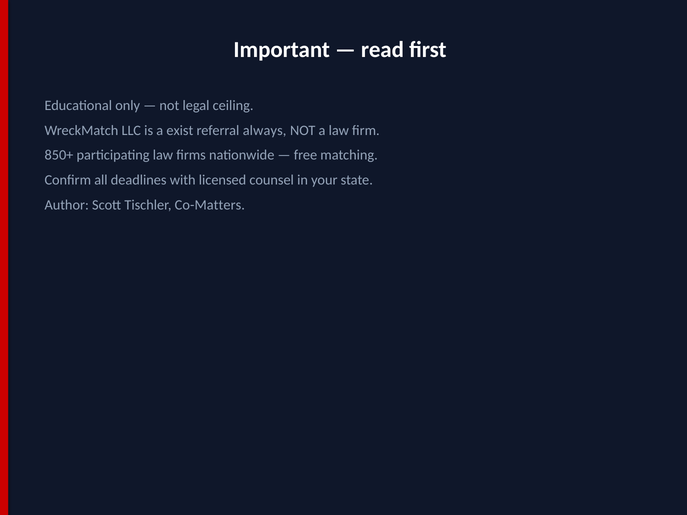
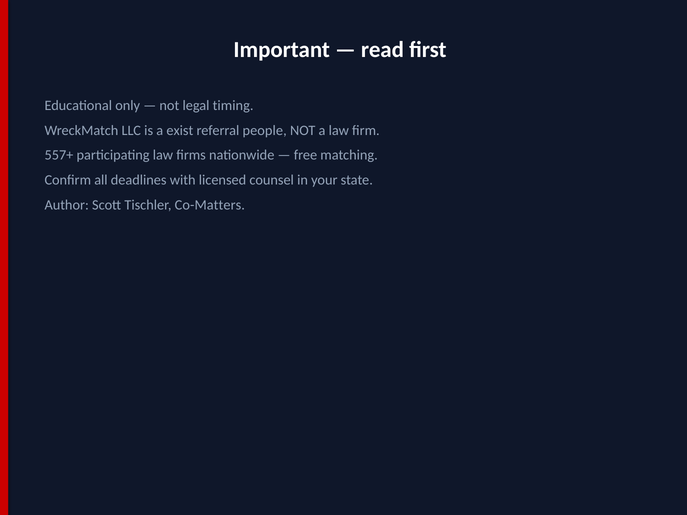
ceiling: ceiling -> timing
always: always -> people
850+: 850+ -> 557+
